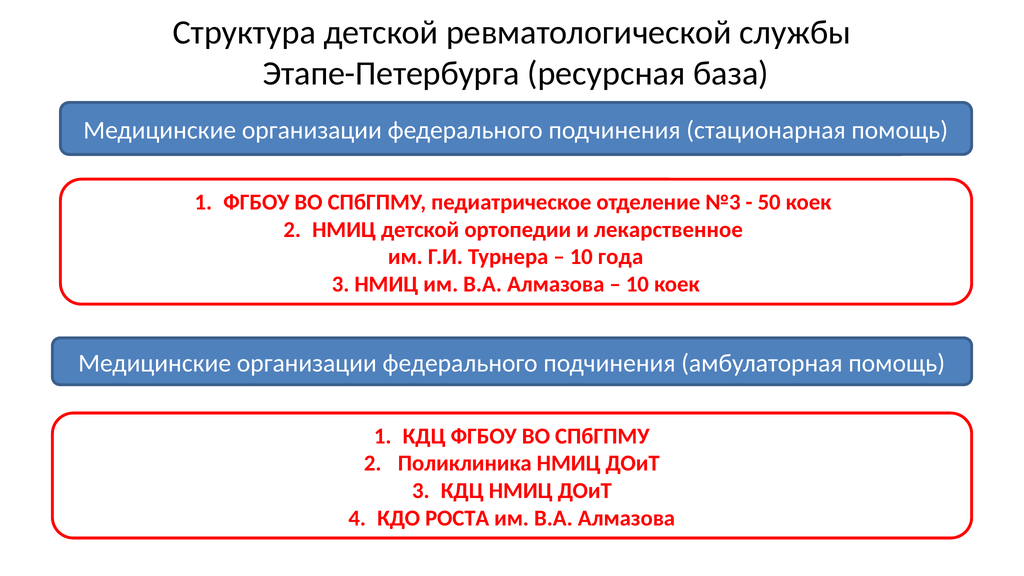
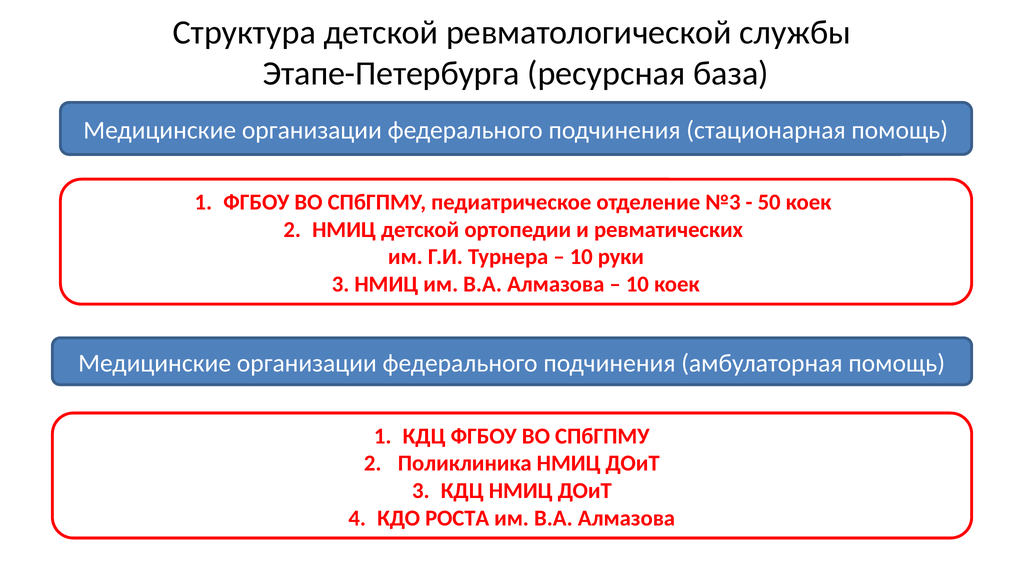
лекарственное: лекарственное -> ревматических
года: года -> руки
